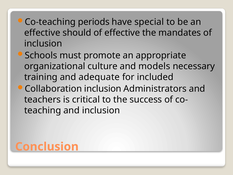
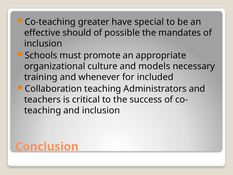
periods: periods -> greater
of effective: effective -> possible
adequate: adequate -> whenever
Collaboration inclusion: inclusion -> teaching
